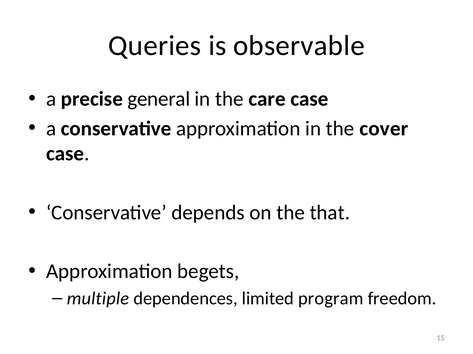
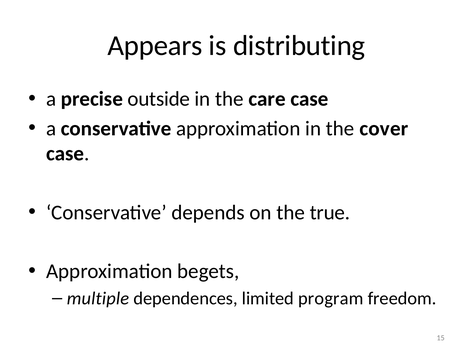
Queries: Queries -> Appears
observable: observable -> distributing
general: general -> outside
that: that -> true
